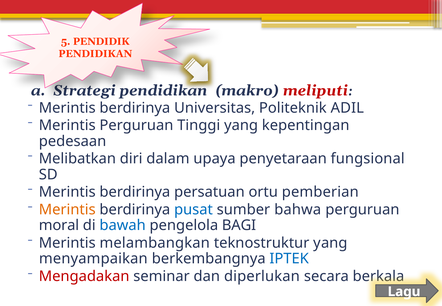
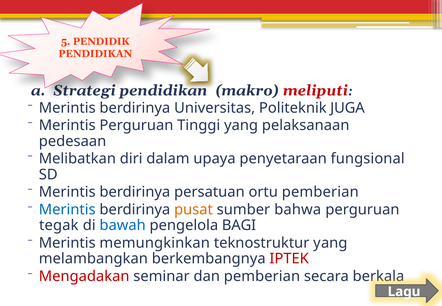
ADIL: ADIL -> JUGA
kepentingan: kepentingan -> pelaksanaan
Merintis at (67, 209) colour: orange -> blue
pusat colour: blue -> orange
moral: moral -> tegak
melambangkan: melambangkan -> memungkinkan
menyampaikan: menyampaikan -> melambangkan
IPTEK colour: blue -> red
dan diperlukan: diperlukan -> pemberian
